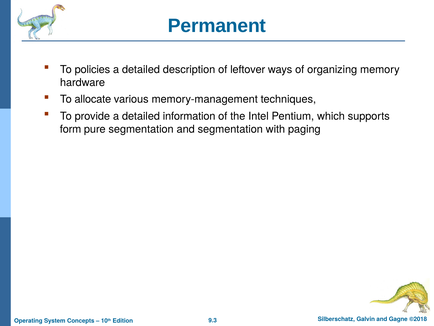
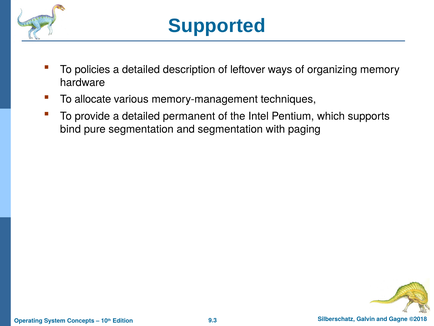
Permanent: Permanent -> Supported
information: information -> permanent
form: form -> bind
